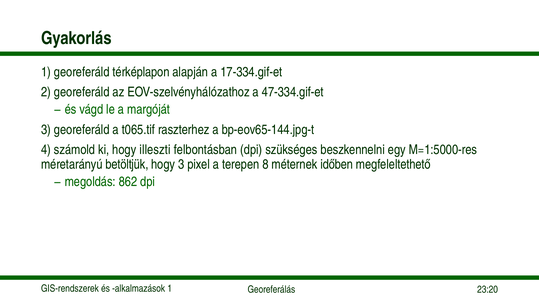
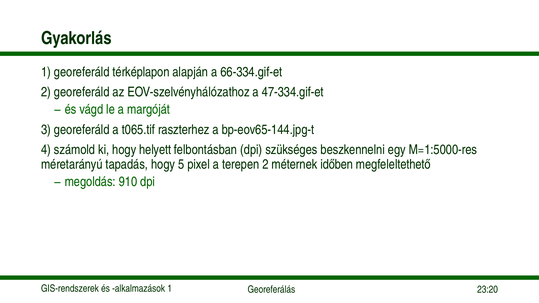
17-334.gif-et: 17-334.gif-et -> 66-334.gif-et
illeszti: illeszti -> helyett
betöltjük: betöltjük -> tapadás
hogy 3: 3 -> 5
terepen 8: 8 -> 2
862: 862 -> 910
